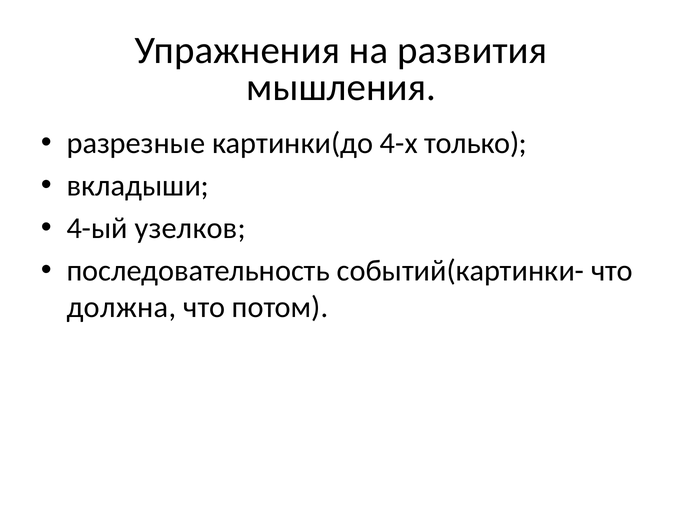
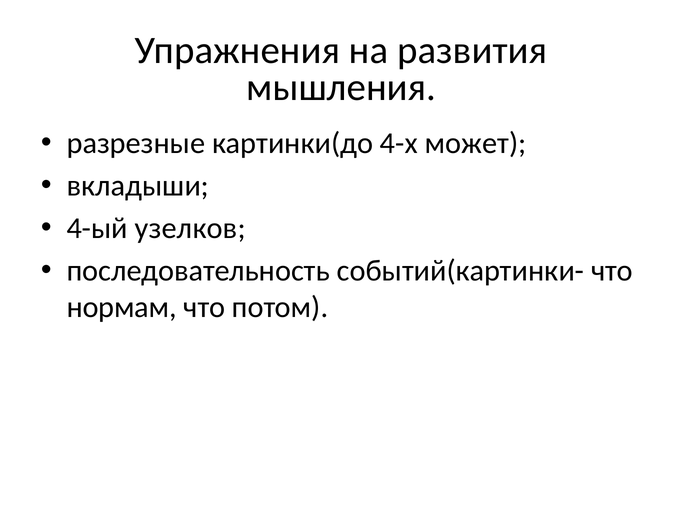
только: только -> может
должна: должна -> нормам
